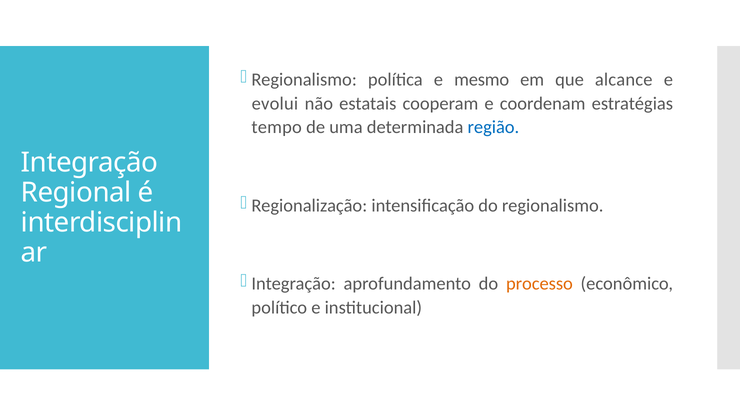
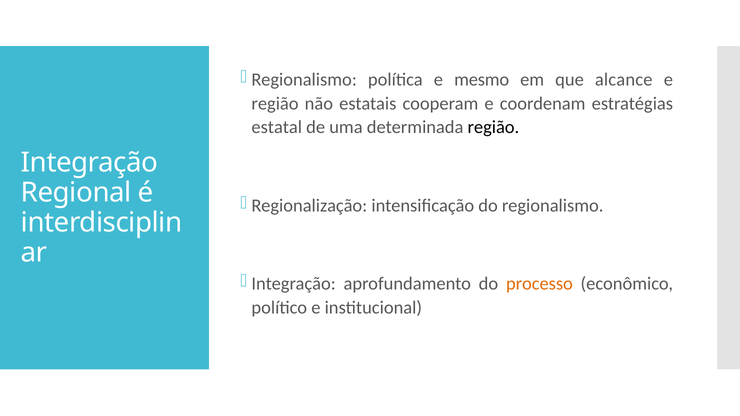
evolui at (275, 104): evolui -> região
tempo: tempo -> estatal
região at (493, 127) colour: blue -> black
